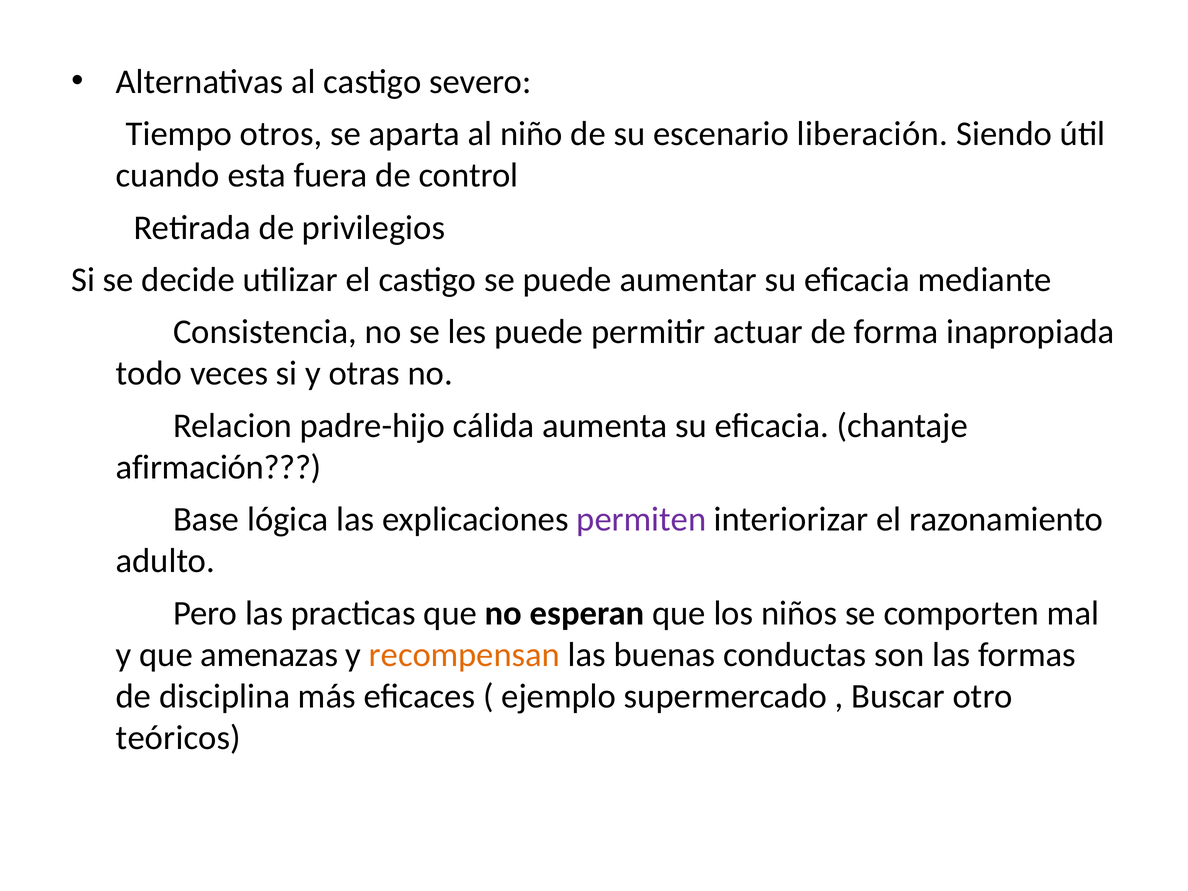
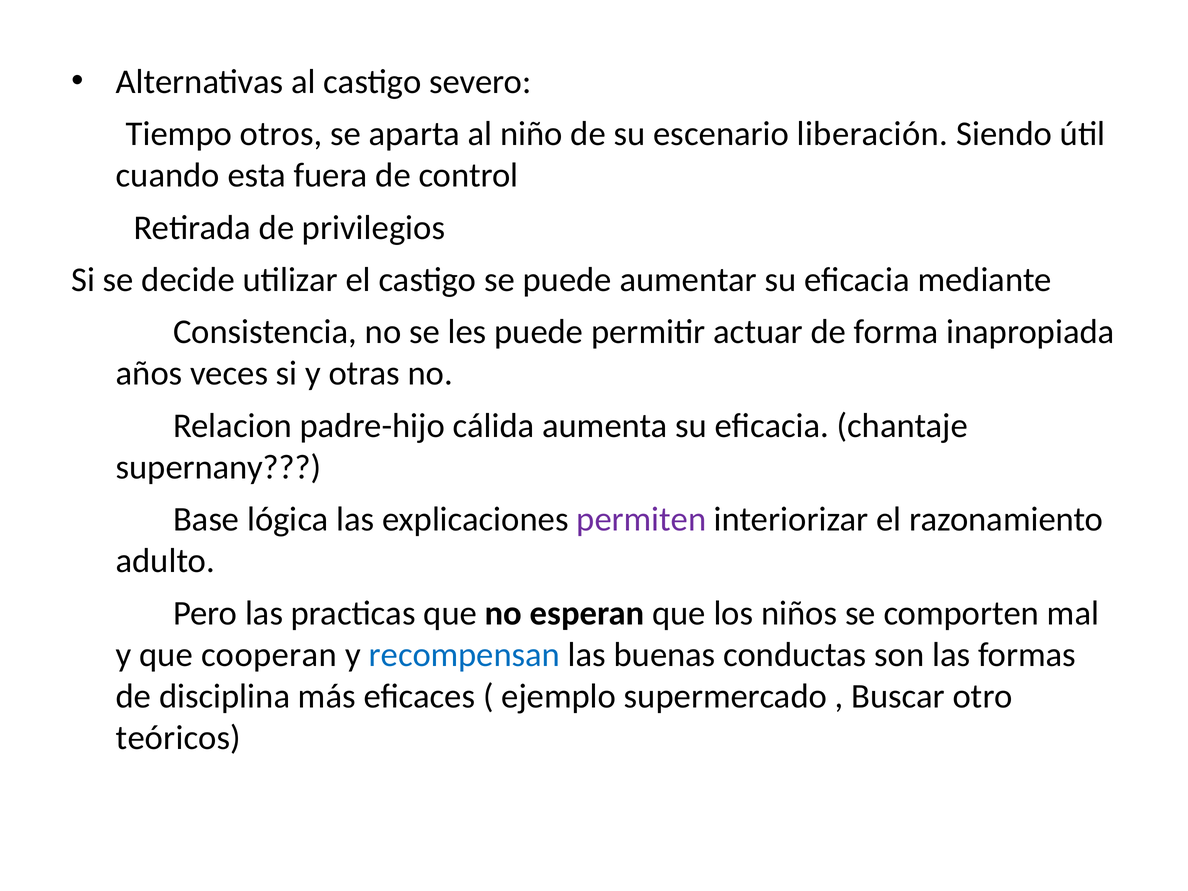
todo: todo -> años
afirmación: afirmación -> supernany
amenazas: amenazas -> cooperan
recompensan colour: orange -> blue
